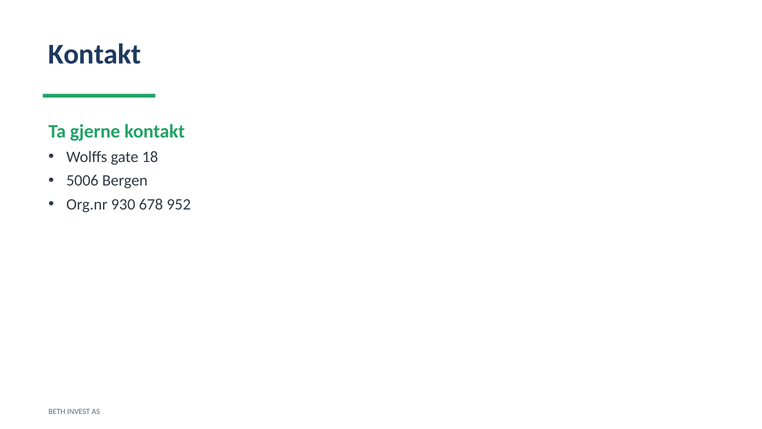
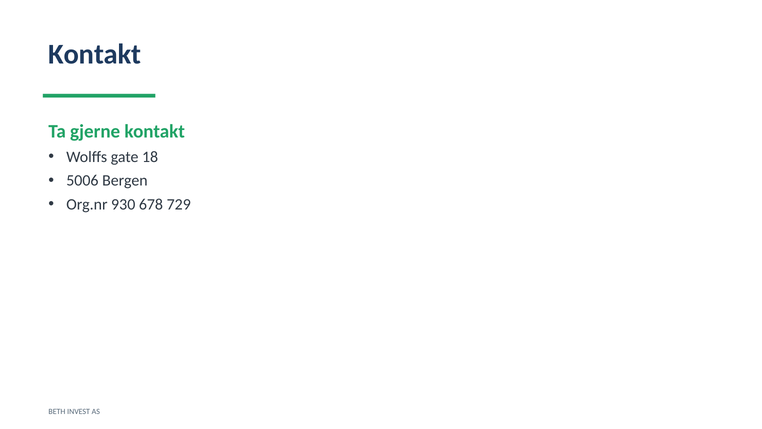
952: 952 -> 729
